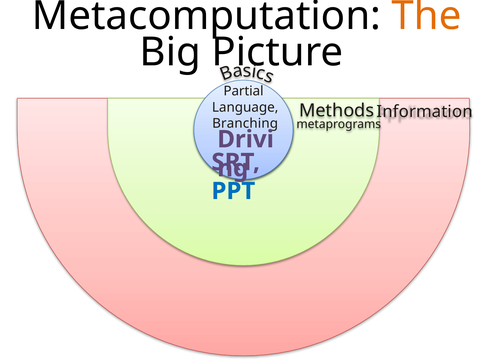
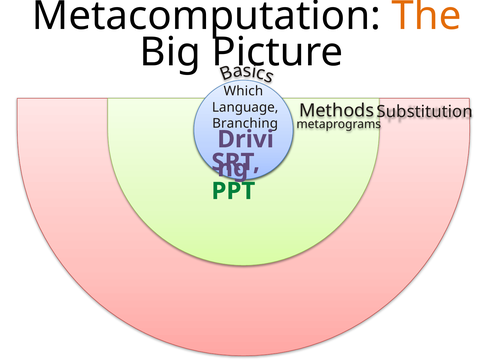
Partial: Partial -> Which
Information: Information -> Substitution
PPT colour: blue -> green
